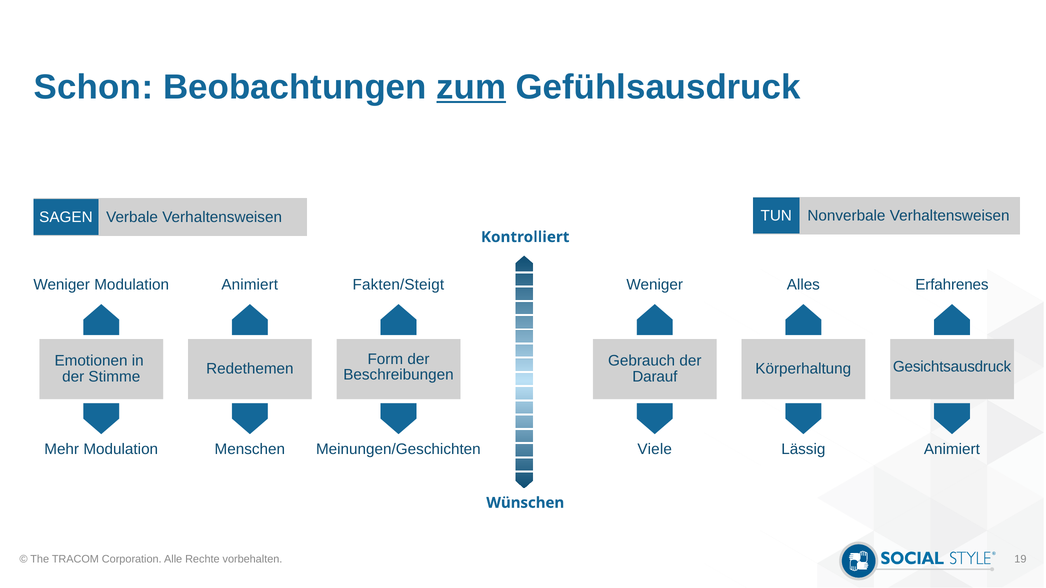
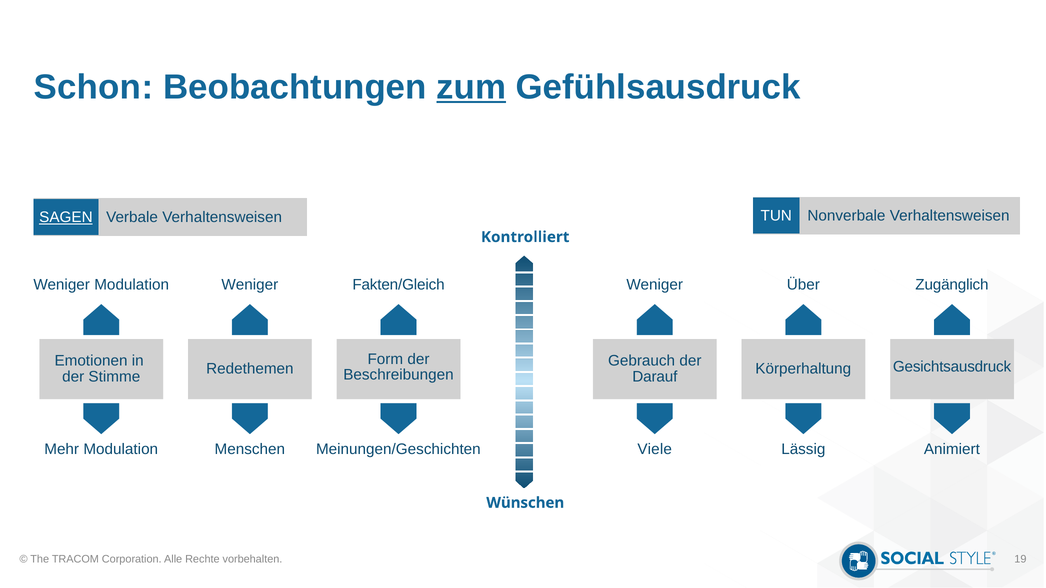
SAGEN underline: none -> present
Animiert at (250, 285): Animiert -> Weniger
Fakten/Steigt: Fakten/Steigt -> Fakten/Gleich
Alles: Alles -> Über
Erfahrenes: Erfahrenes -> Zugänglich
